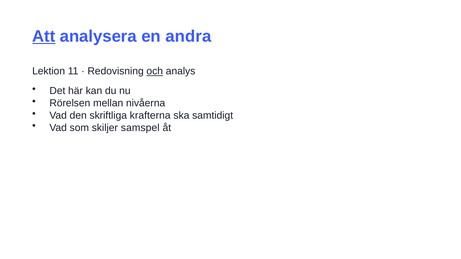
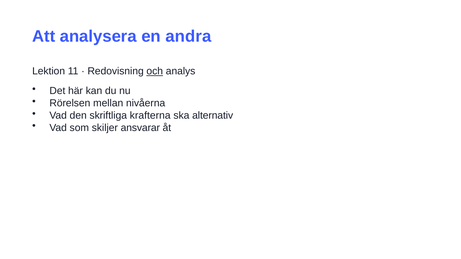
Att underline: present -> none
samtidigt: samtidigt -> alternativ
samspel: samspel -> ansvarar
